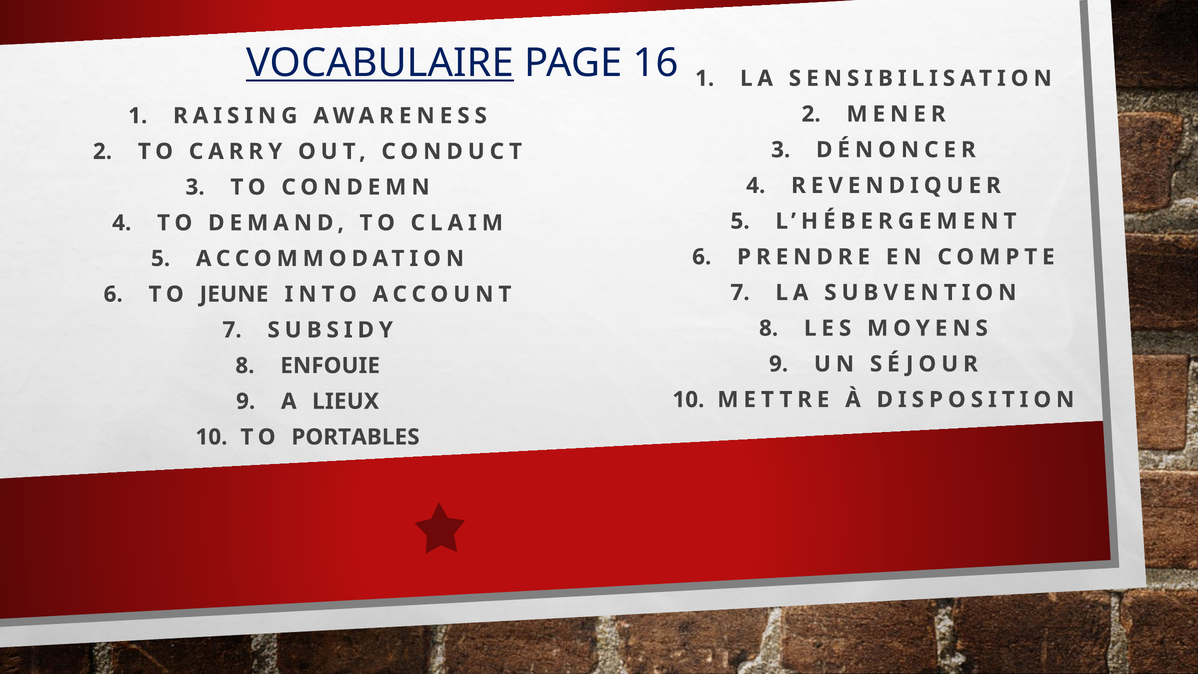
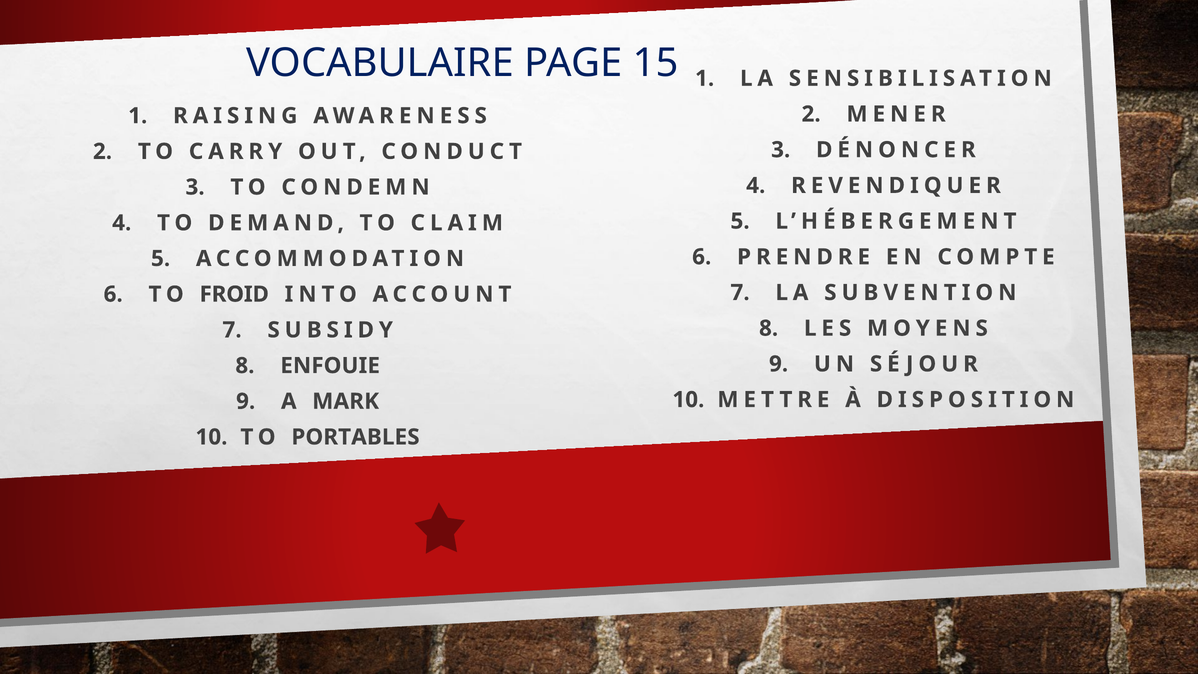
VOCABULAIRE underline: present -> none
16: 16 -> 15
JEUNE: JEUNE -> FROID
LIEUX: LIEUX -> MARK
